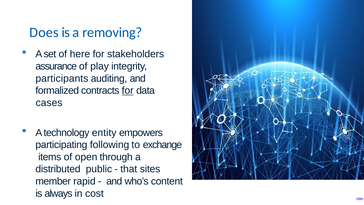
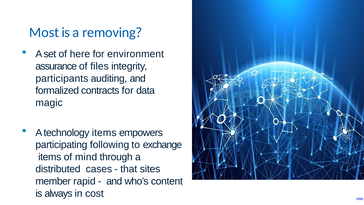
Does: Does -> Most
stakeholders: stakeholders -> environment
play: play -> files
for at (128, 90) underline: present -> none
cases: cases -> magic
technology entity: entity -> items
open: open -> mind
public: public -> cases
